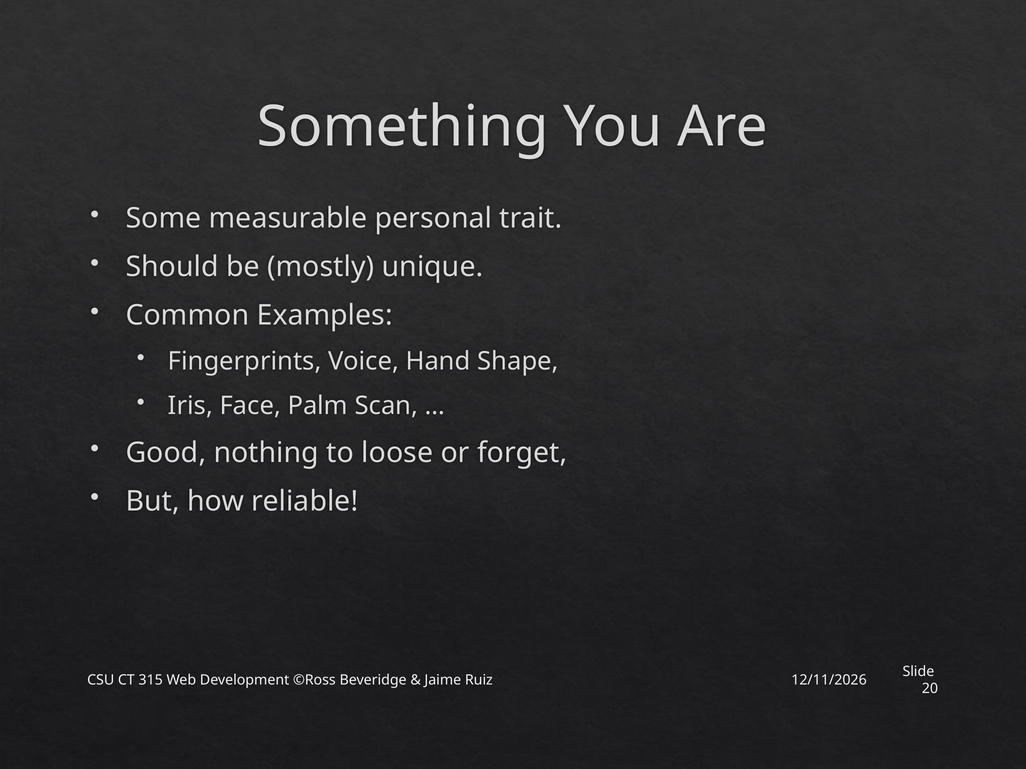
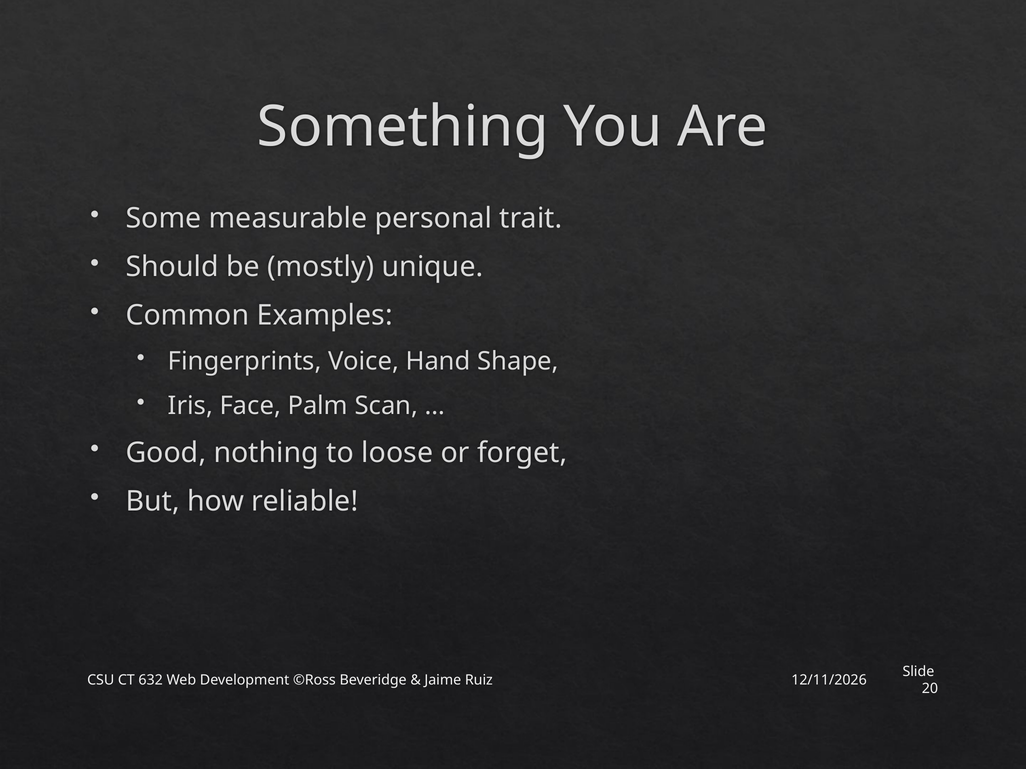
315: 315 -> 632
